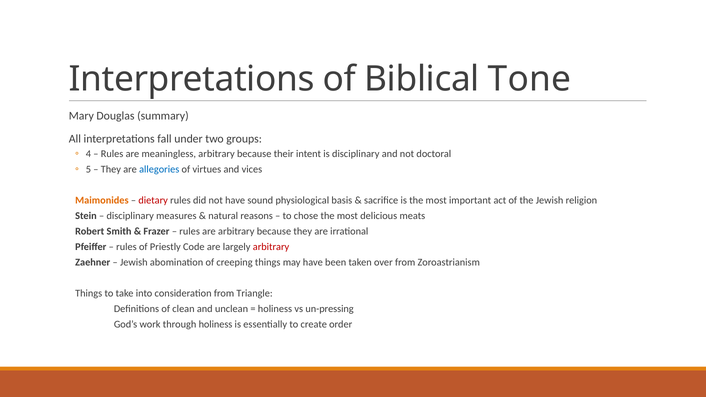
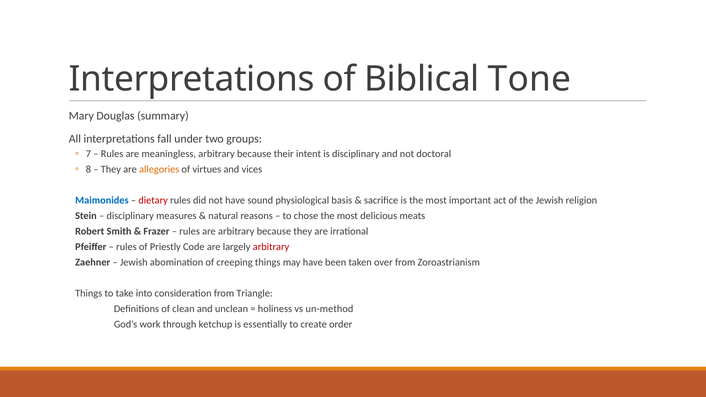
4: 4 -> 7
5: 5 -> 8
allegories colour: blue -> orange
Maimonides colour: orange -> blue
un-pressing: un-pressing -> un-method
through holiness: holiness -> ketchup
